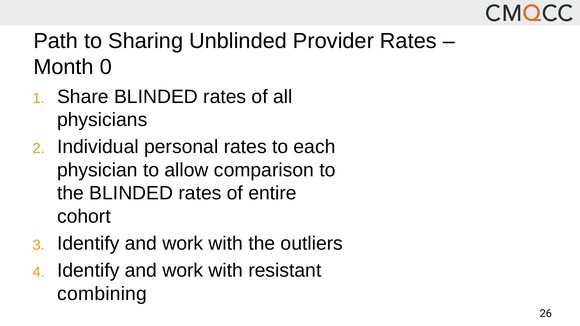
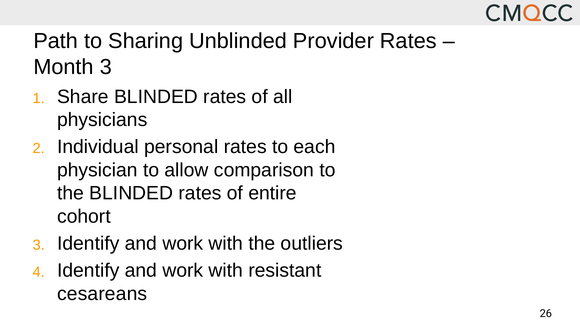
Month 0: 0 -> 3
combining: combining -> cesareans
